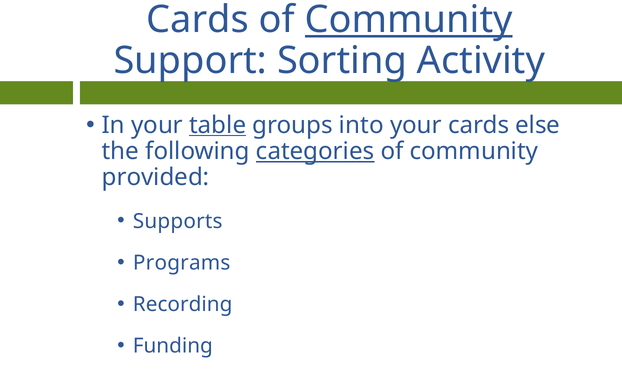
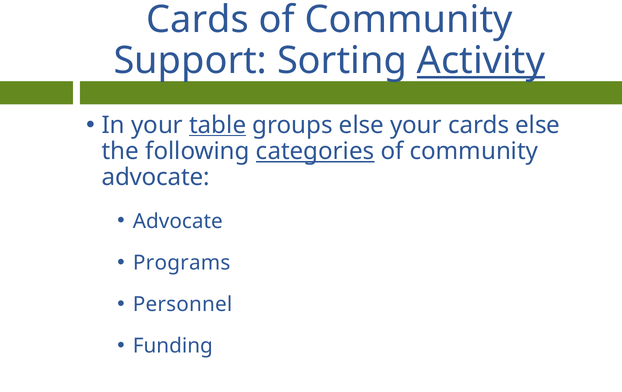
Community at (409, 20) underline: present -> none
Activity underline: none -> present
groups into: into -> else
provided at (156, 177): provided -> advocate
Supports at (178, 221): Supports -> Advocate
Recording: Recording -> Personnel
